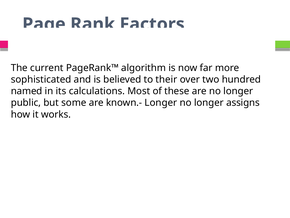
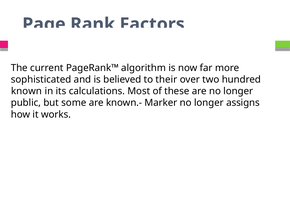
named: named -> known
known.- Longer: Longer -> Marker
